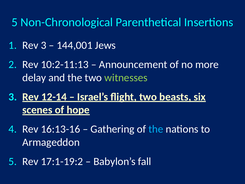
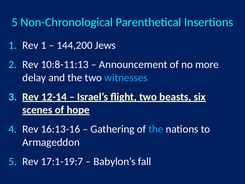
Rev 3: 3 -> 1
144,001: 144,001 -> 144,200
10:2-11:13: 10:2-11:13 -> 10:8-11:13
witnesses colour: light green -> light blue
17:1-19:2: 17:1-19:2 -> 17:1-19:7
